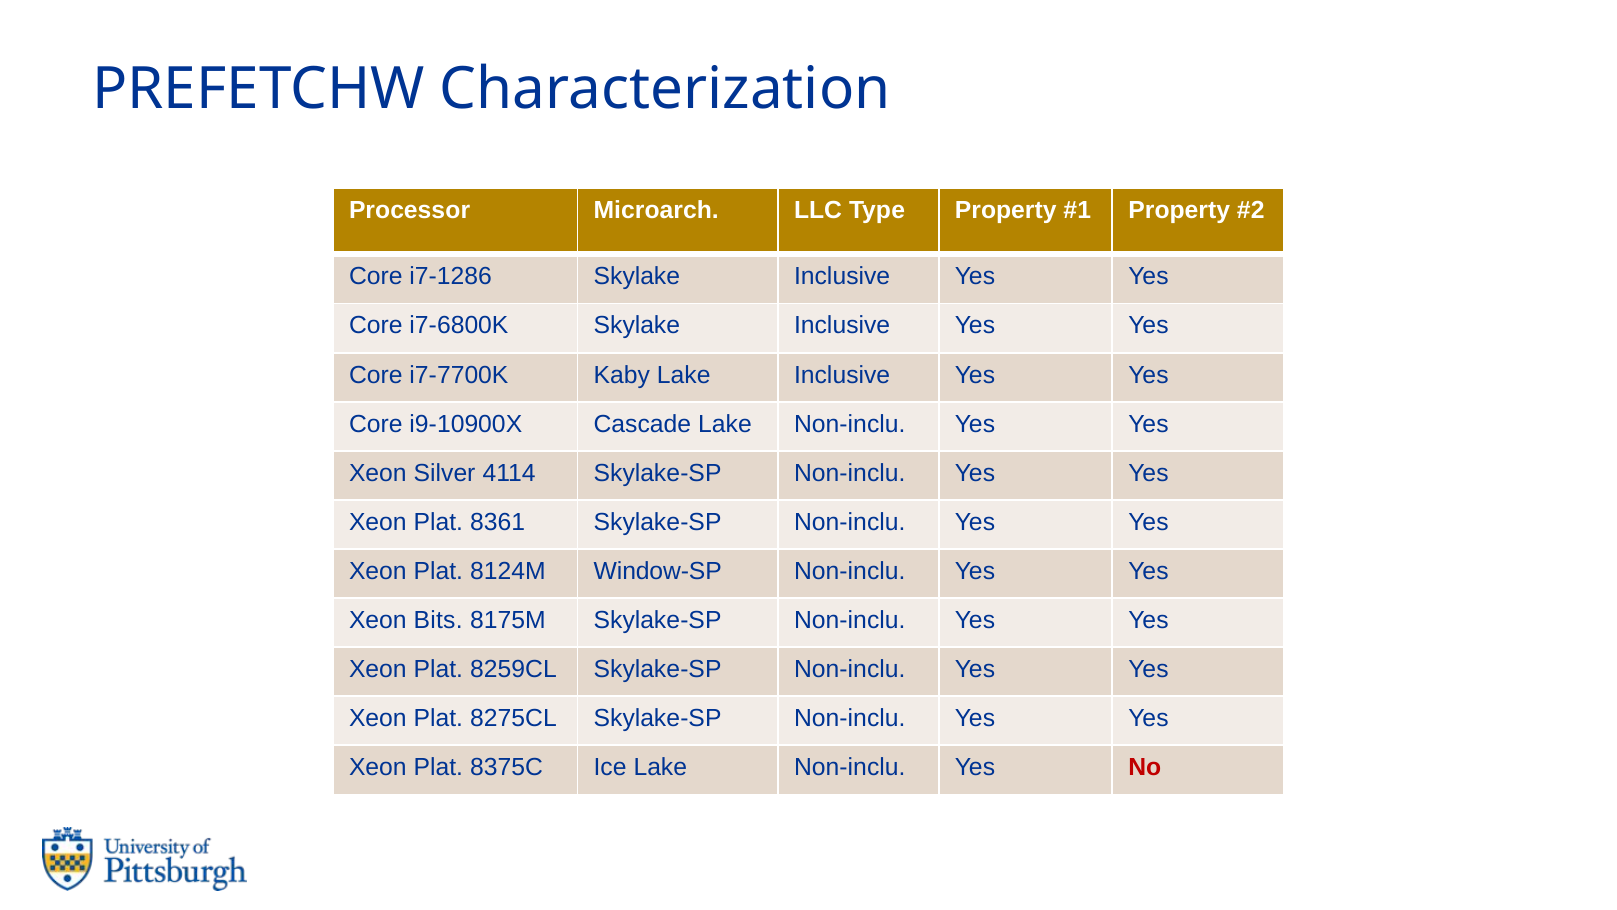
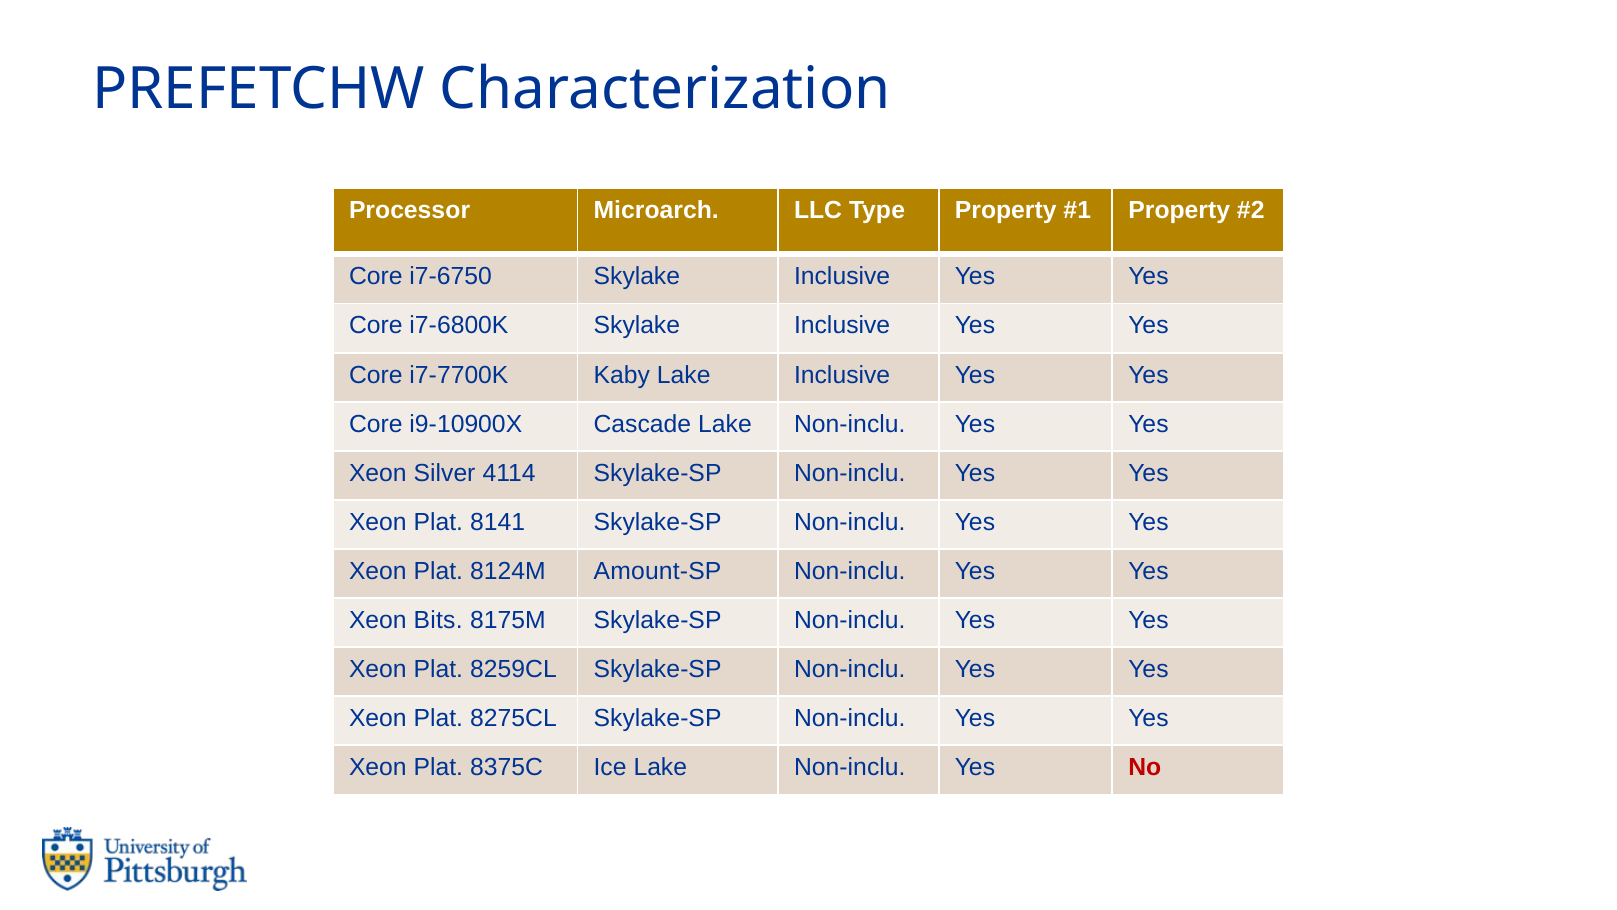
i7-1286: i7-1286 -> i7-6750
8361: 8361 -> 8141
Window-SP: Window-SP -> Amount-SP
